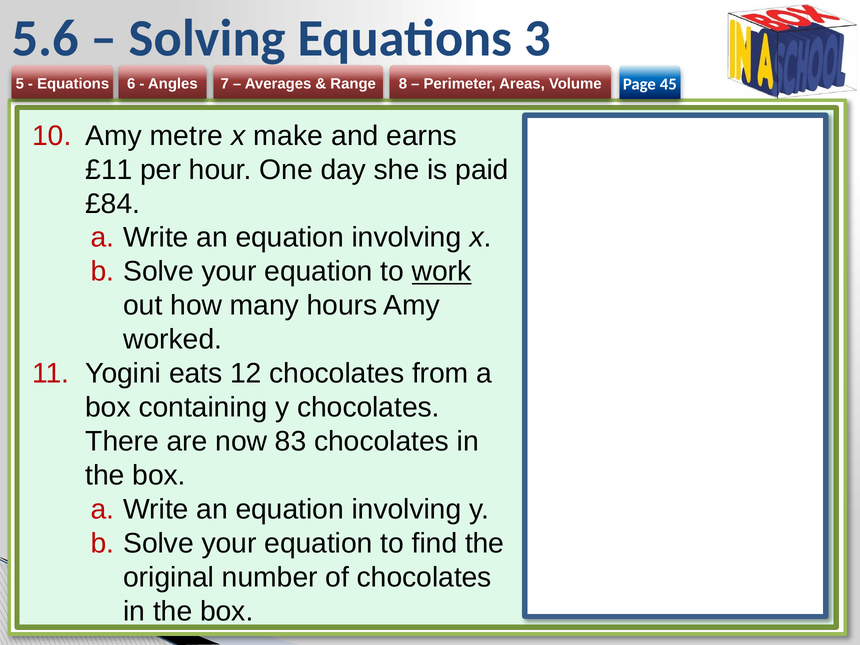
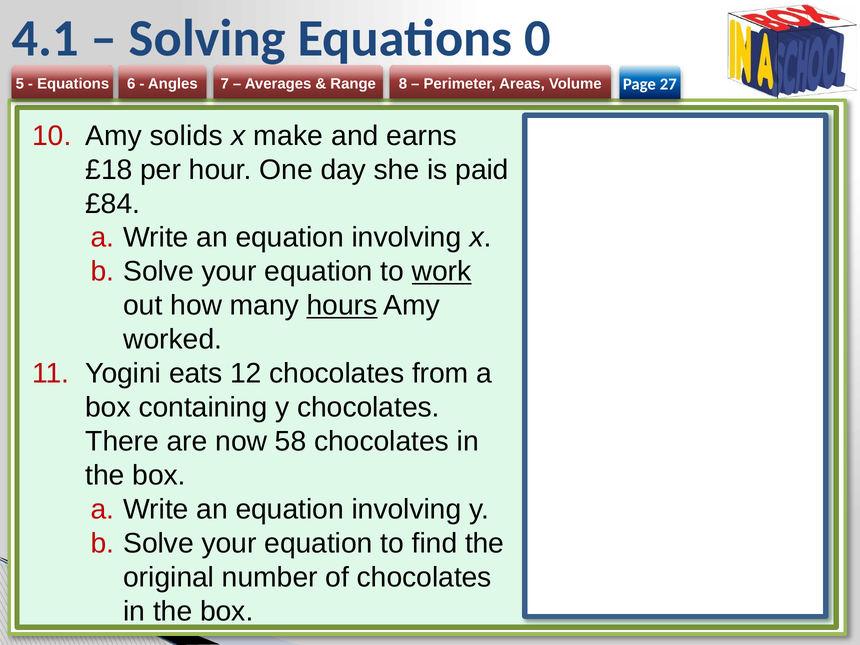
5.6: 5.6 -> 4.1
3: 3 -> 0
45: 45 -> 27
metre: metre -> solids
£11: £11 -> £18
hours underline: none -> present
83: 83 -> 58
